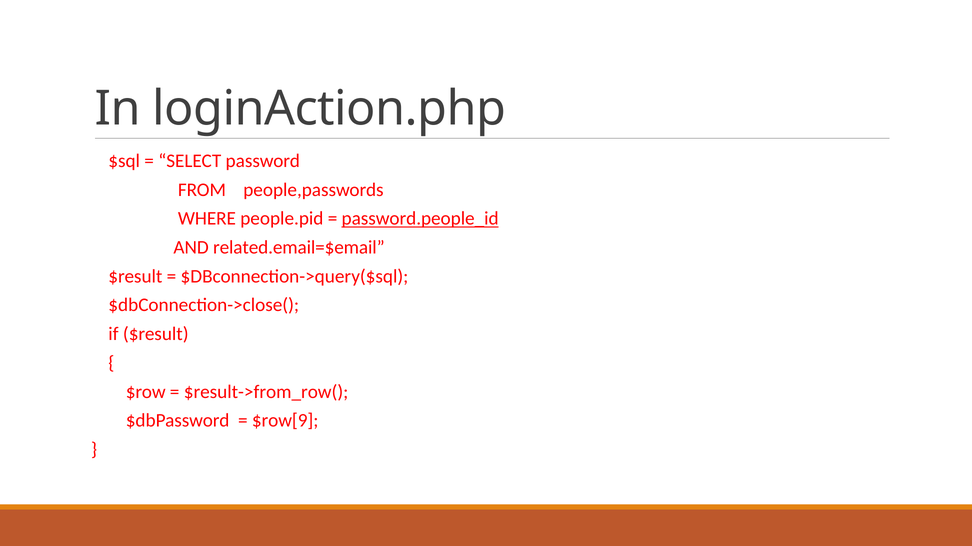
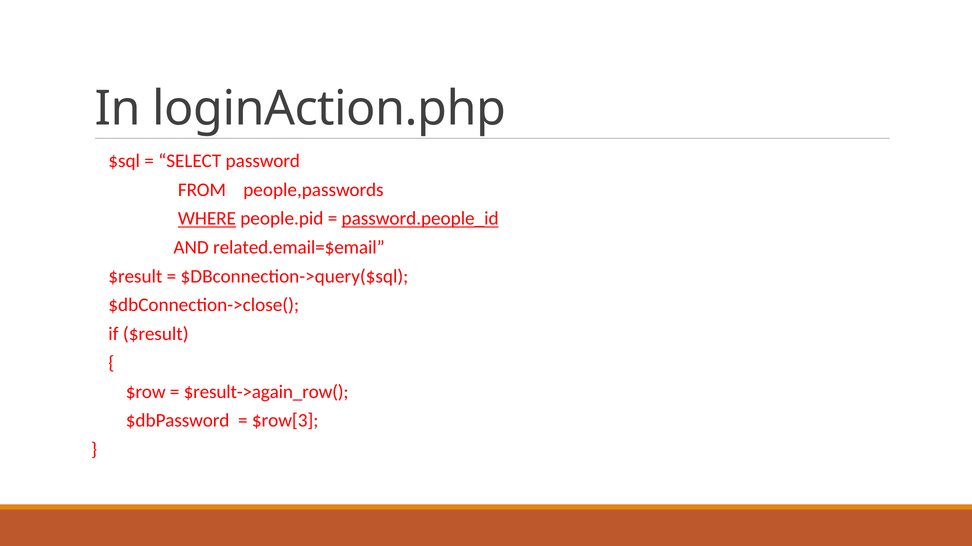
WHERE underline: none -> present
$result->from_row(: $result->from_row( -> $result->again_row(
$row[9: $row[9 -> $row[3
